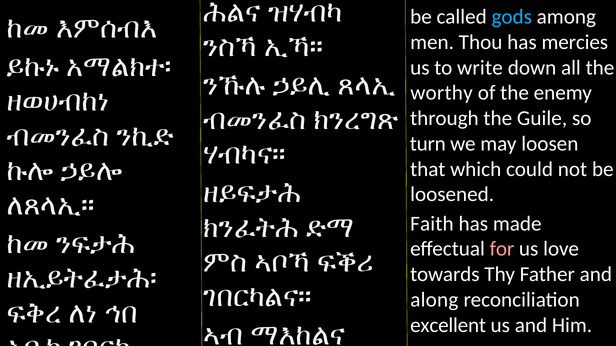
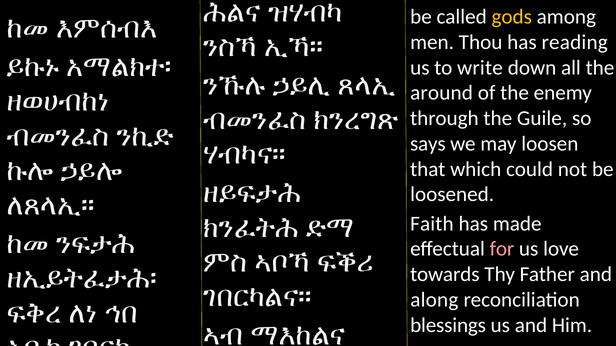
gods colour: light blue -> yellow
mercies: mercies -> reading
worthy: worthy -> around
turn: turn -> says
excellent: excellent -> blessings
